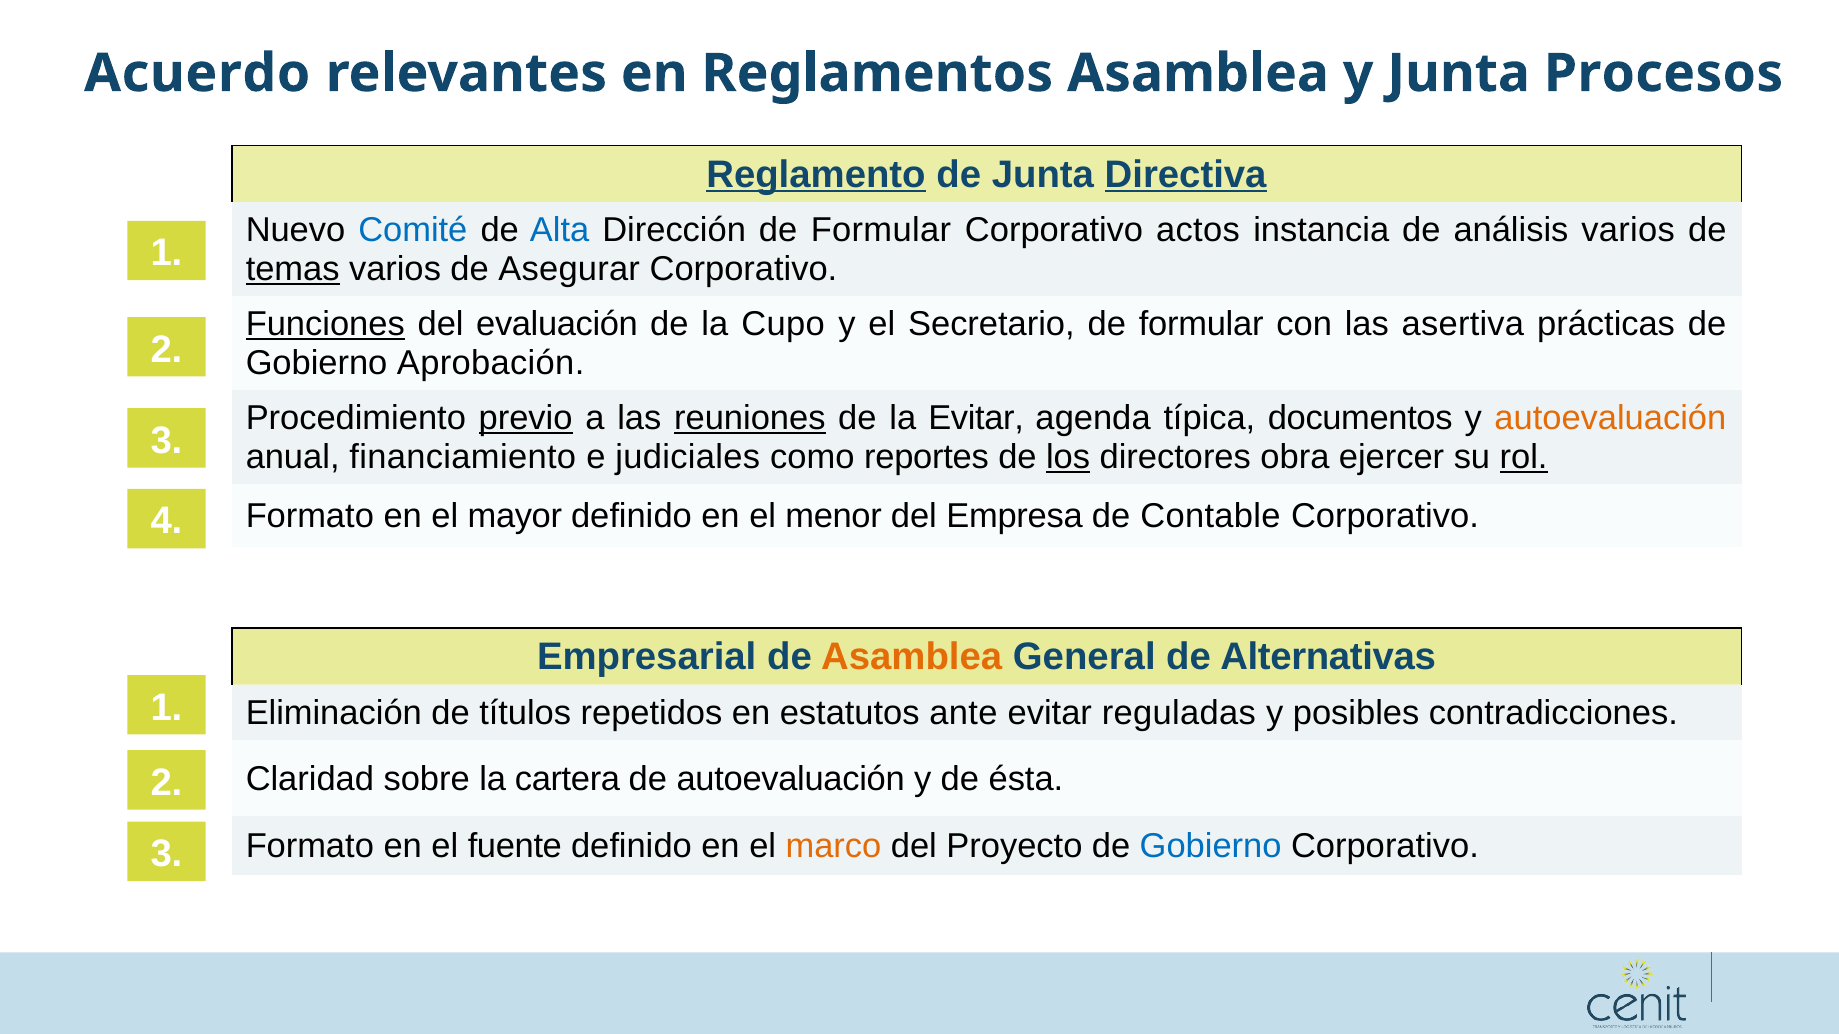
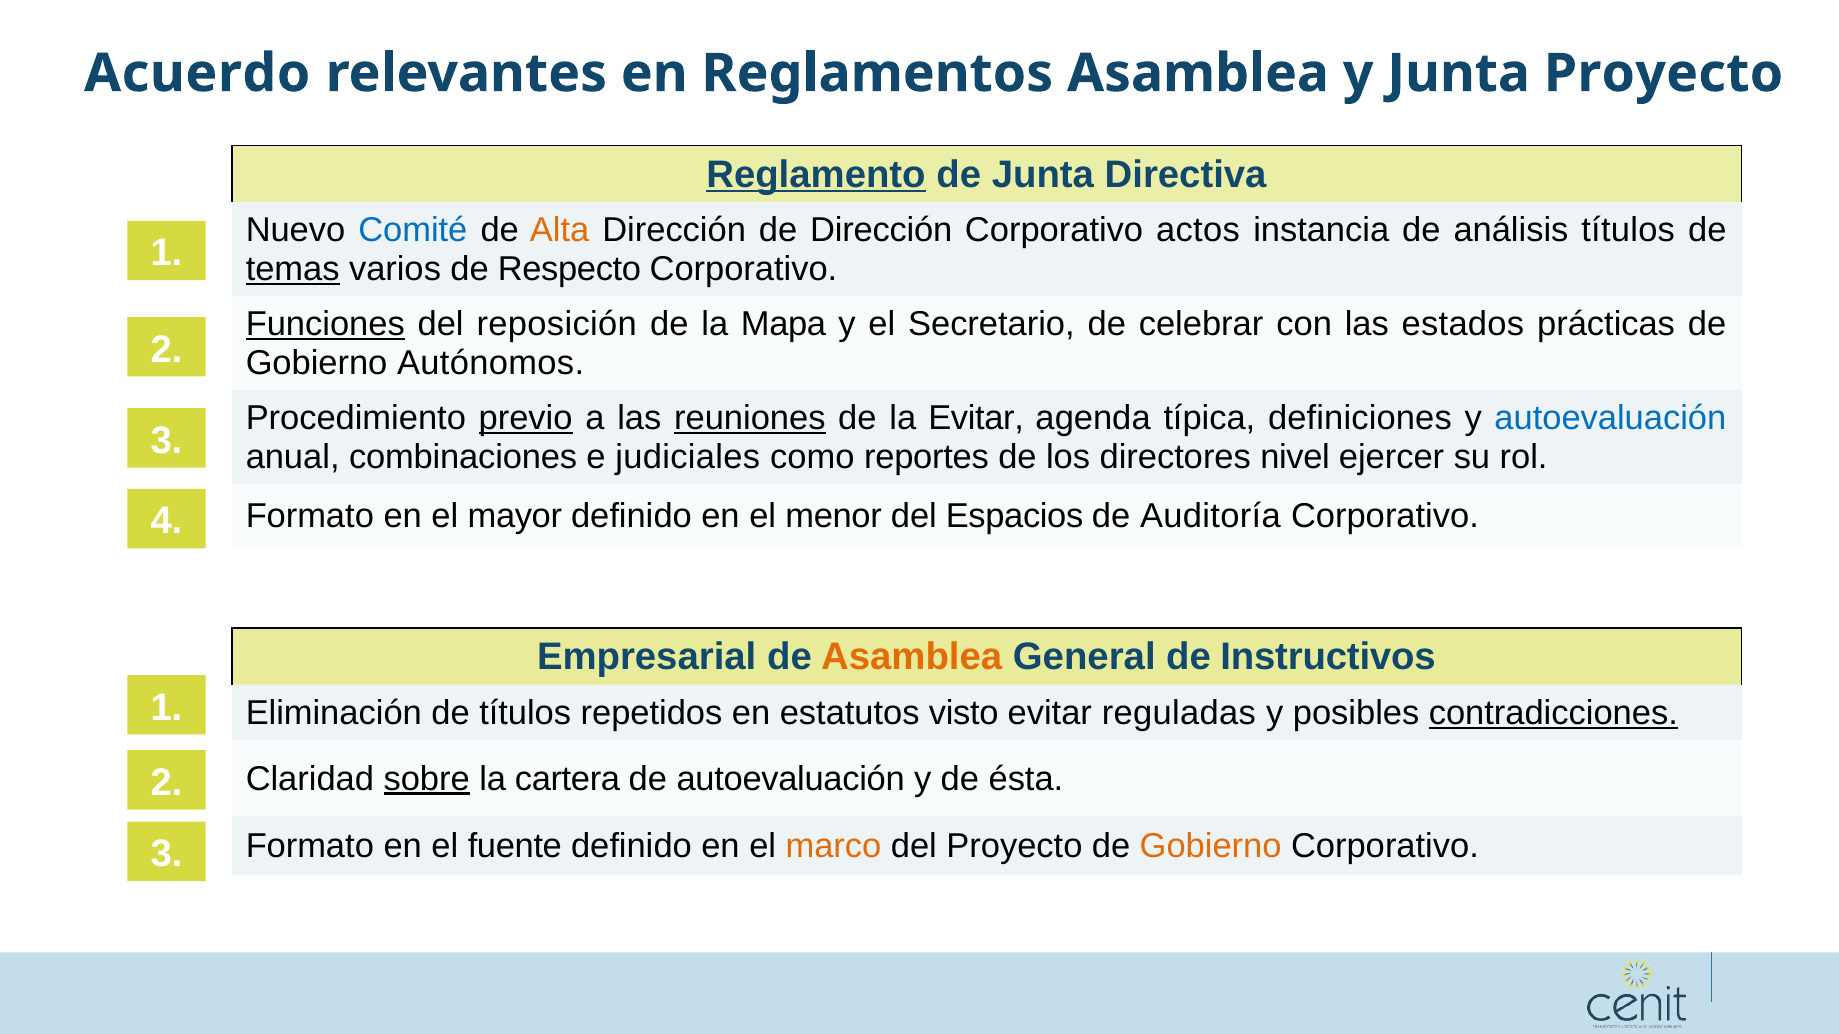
Junta Procesos: Procesos -> Proyecto
Directiva underline: present -> none
Alta colour: blue -> orange
Dirección de Formular: Formular -> Dirección
análisis varios: varios -> títulos
Asegurar: Asegurar -> Respecto
evaluación: evaluación -> reposición
Cupo: Cupo -> Mapa
Secretario de formular: formular -> celebrar
asertiva: asertiva -> estados
Aprobación: Aprobación -> Autónomos
documentos: documentos -> definiciones
autoevaluación at (1610, 419) colour: orange -> blue
financiamiento: financiamiento -> combinaciones
los underline: present -> none
obra: obra -> nivel
rol underline: present -> none
Empresa: Empresa -> Espacios
Contable: Contable -> Auditoría
Alternativas: Alternativas -> Instructivos
ante: ante -> visto
contradicciones underline: none -> present
sobre underline: none -> present
Gobierno at (1211, 846) colour: blue -> orange
